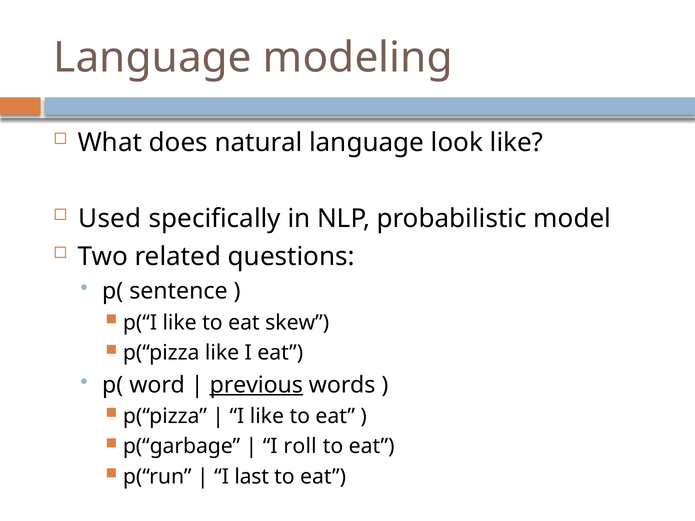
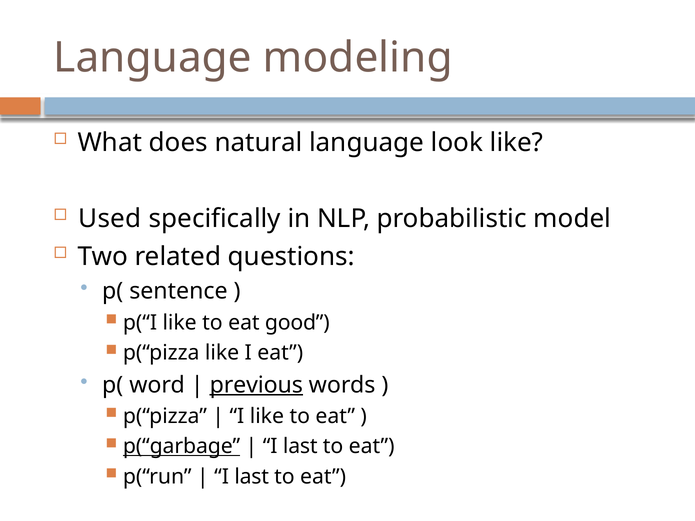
skew: skew -> good
p(“garbage underline: none -> present
roll at (300, 447): roll -> last
